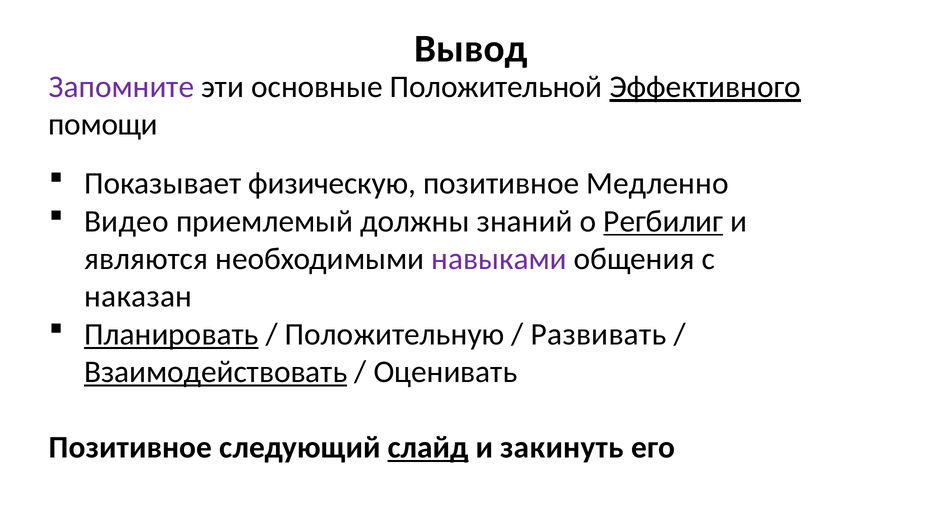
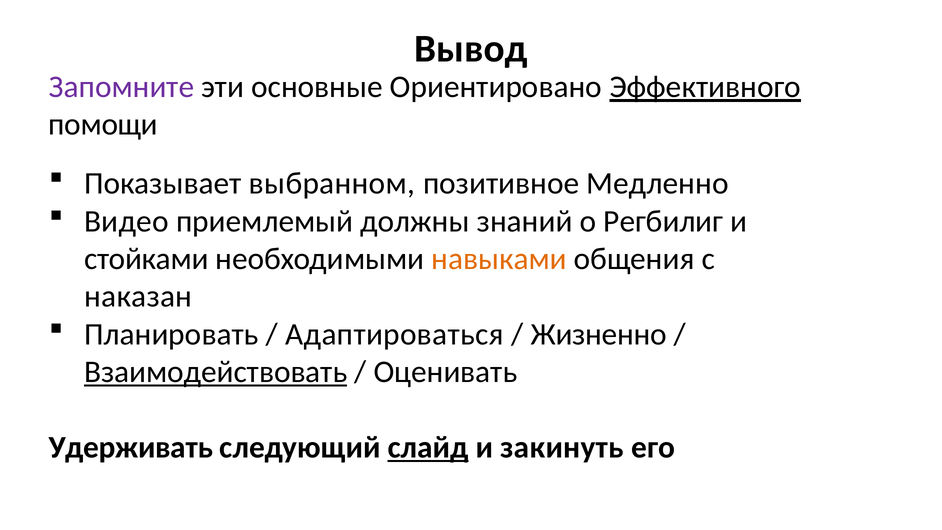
Положительной: Положительной -> Ориентировано
физическую: физическую -> выбранном
Регбилиг underline: present -> none
являются: являются -> стойками
навыками colour: purple -> orange
Планировать underline: present -> none
Положительную: Положительную -> Адаптироваться
Развивать: Развивать -> Жизненно
Позитивное at (131, 447): Позитивное -> Удерживать
